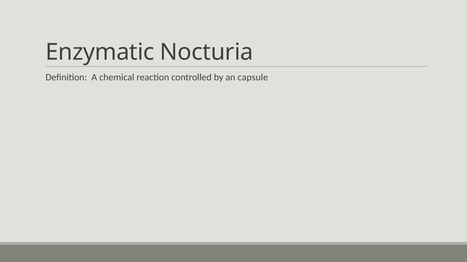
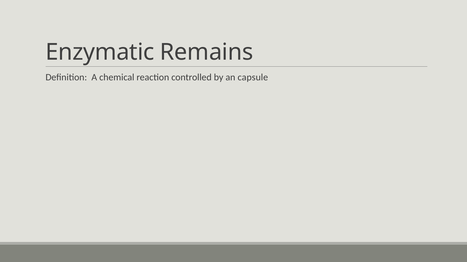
Nocturia: Nocturia -> Remains
